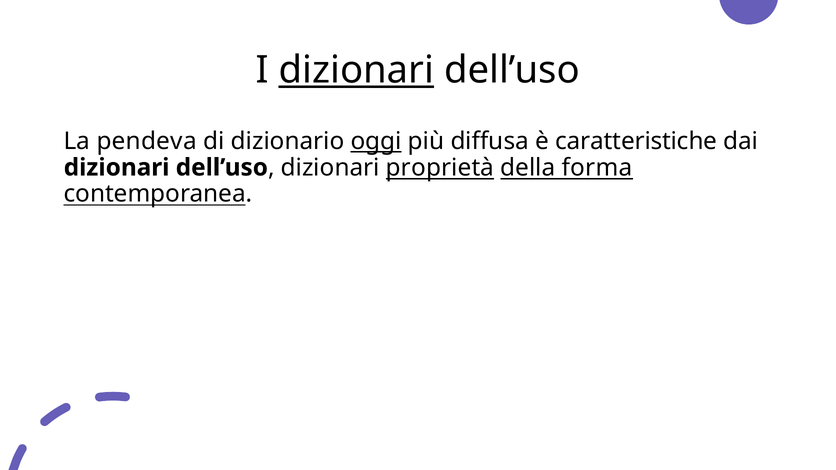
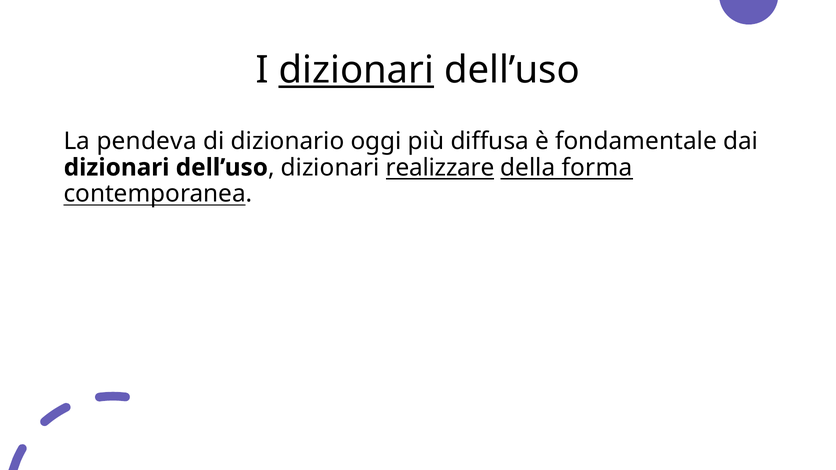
oggi underline: present -> none
caratteristiche: caratteristiche -> fondamentale
proprietà: proprietà -> realizzare
